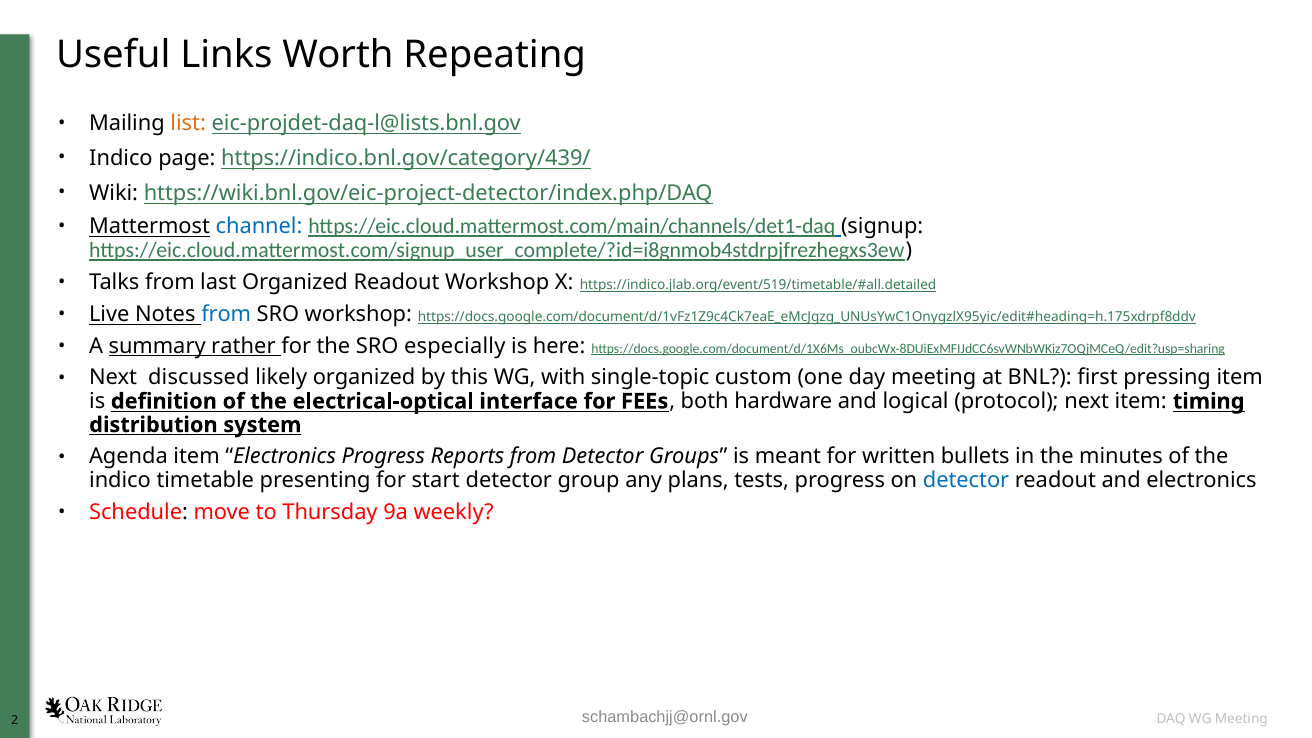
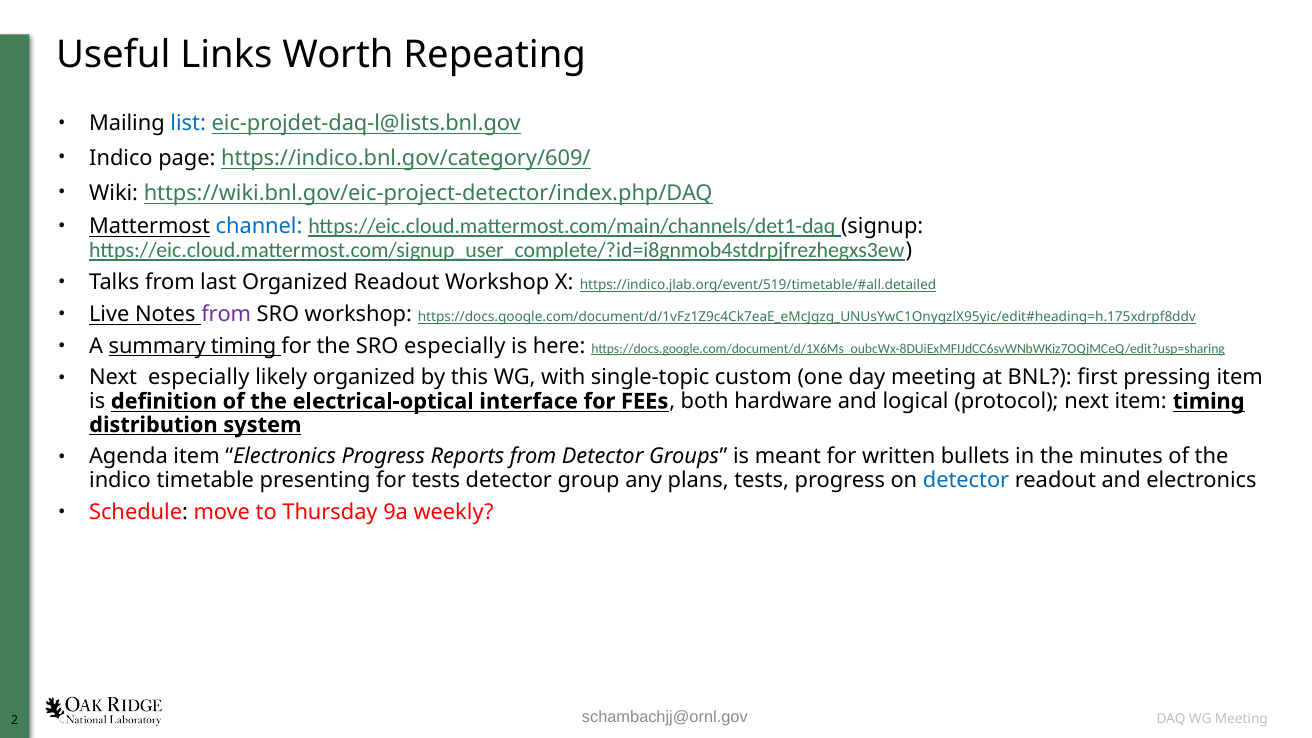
list colour: orange -> blue
https://indico.bnl.gov/category/439/: https://indico.bnl.gov/category/439/ -> https://indico.bnl.gov/category/609/
from at (226, 314) colour: blue -> purple
summary rather: rather -> timing
Next discussed: discussed -> especially
for start: start -> tests
